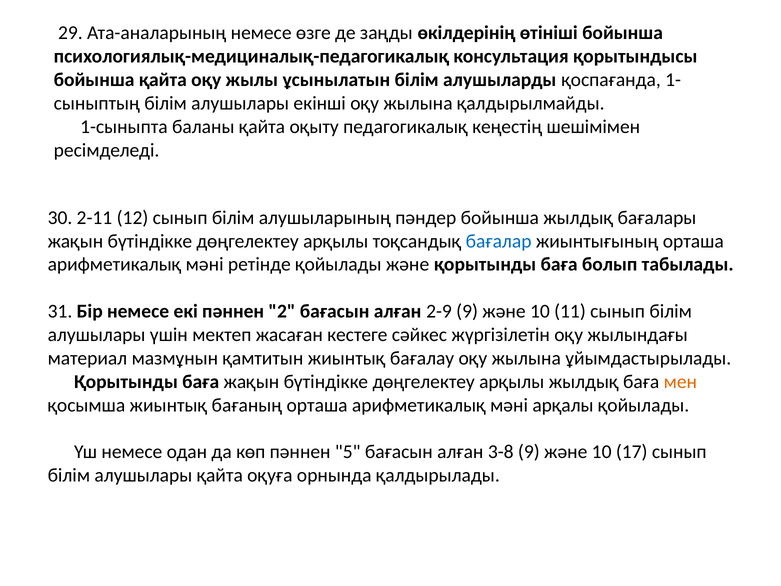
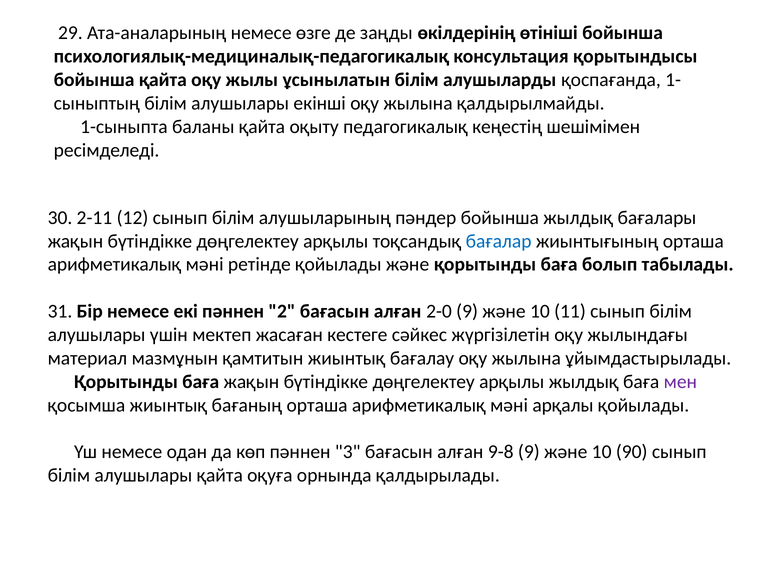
2-9: 2-9 -> 2-0
мен colour: orange -> purple
5: 5 -> 3
3-8: 3-8 -> 9-8
17: 17 -> 90
